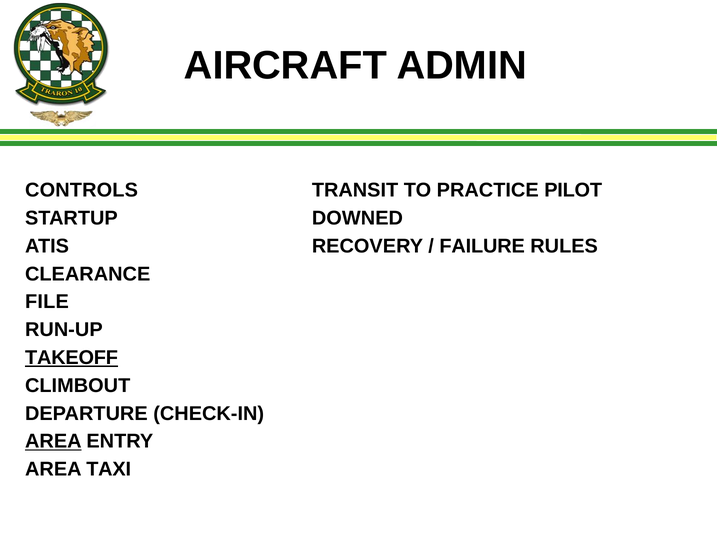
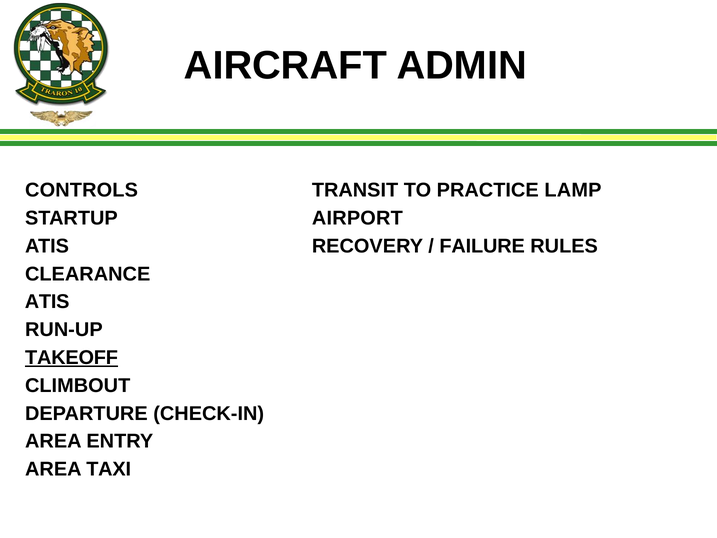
PILOT: PILOT -> LAMP
DOWNED: DOWNED -> AIRPORT
FILE at (47, 302): FILE -> ATIS
AREA at (53, 441) underline: present -> none
